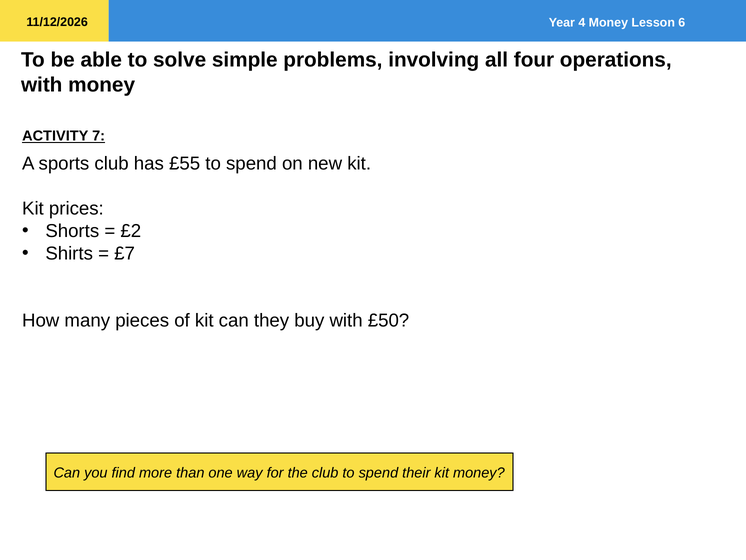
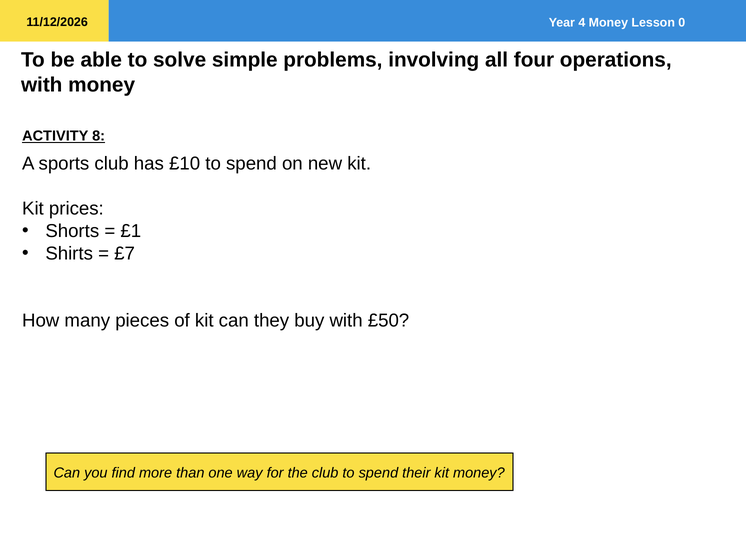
6: 6 -> 0
7: 7 -> 8
£55: £55 -> £10
£2: £2 -> £1
